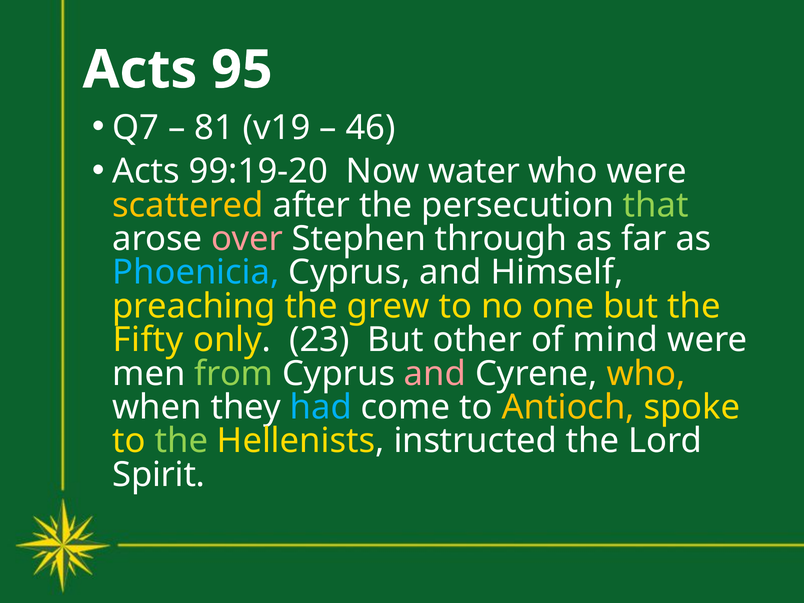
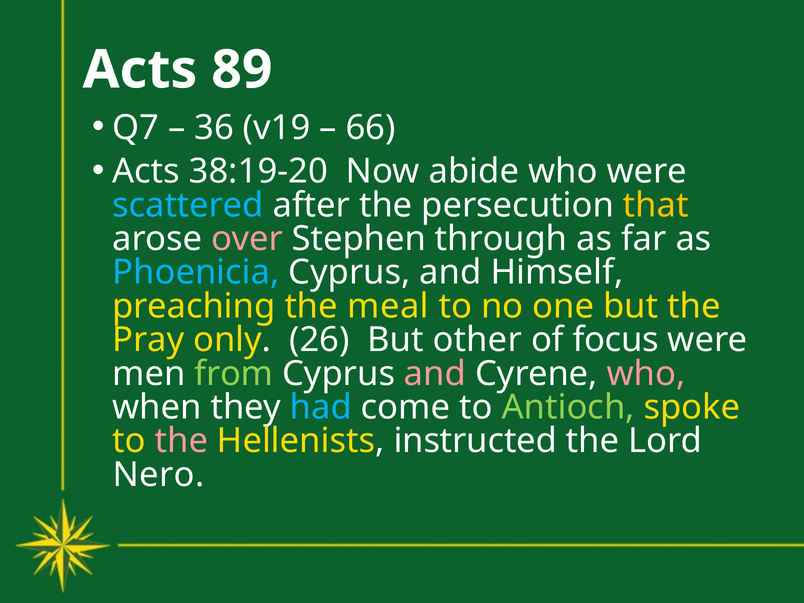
95: 95 -> 89
81: 81 -> 36
46: 46 -> 66
99:19-20: 99:19-20 -> 38:19-20
water: water -> abide
scattered colour: yellow -> light blue
that colour: light green -> yellow
grew: grew -> meal
Fifty: Fifty -> Pray
23: 23 -> 26
mind: mind -> focus
who at (646, 374) colour: yellow -> pink
Antioch colour: yellow -> light green
the at (181, 441) colour: light green -> pink
Spirit: Spirit -> Nero
